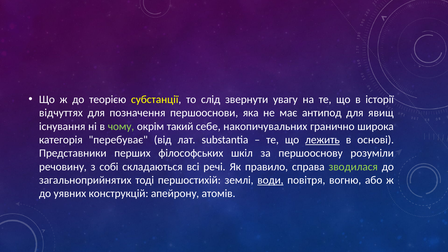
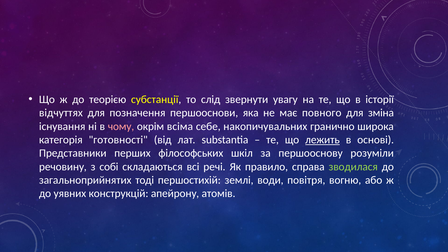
антипод: антипод -> повного
явищ: явищ -> зміна
чому colour: light green -> pink
такий: такий -> всіма
перебуває: перебуває -> готовності
води underline: present -> none
